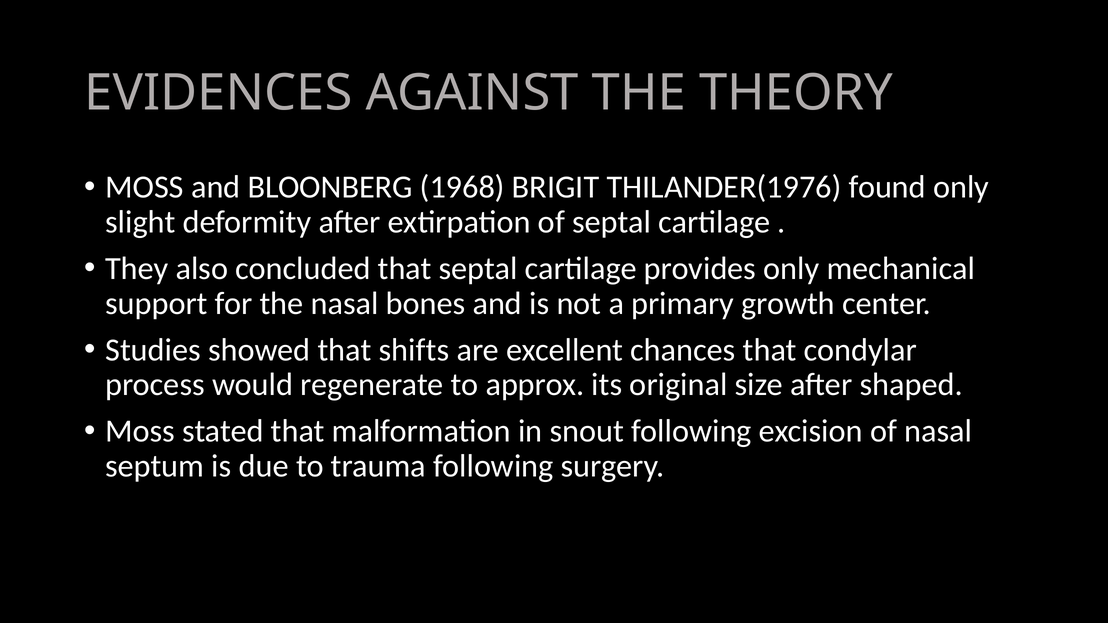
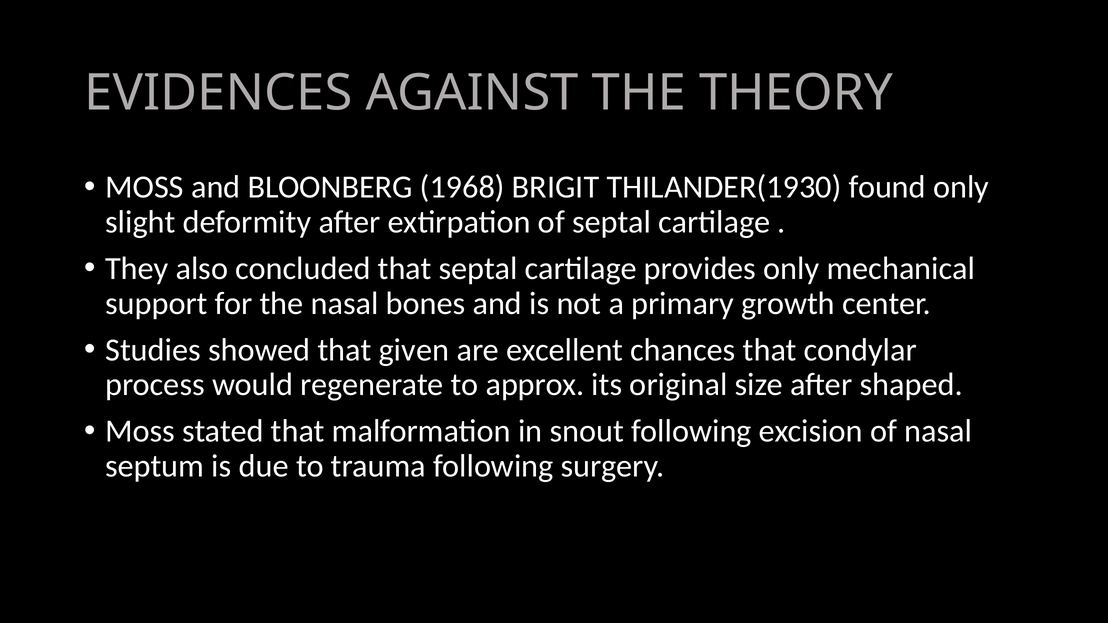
THILANDER(1976: THILANDER(1976 -> THILANDER(1930
shifts: shifts -> given
